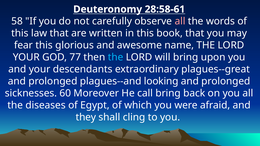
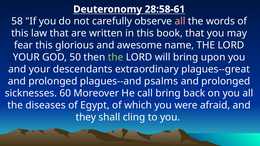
77: 77 -> 50
the at (116, 57) colour: light blue -> light green
looking: looking -> psalms
